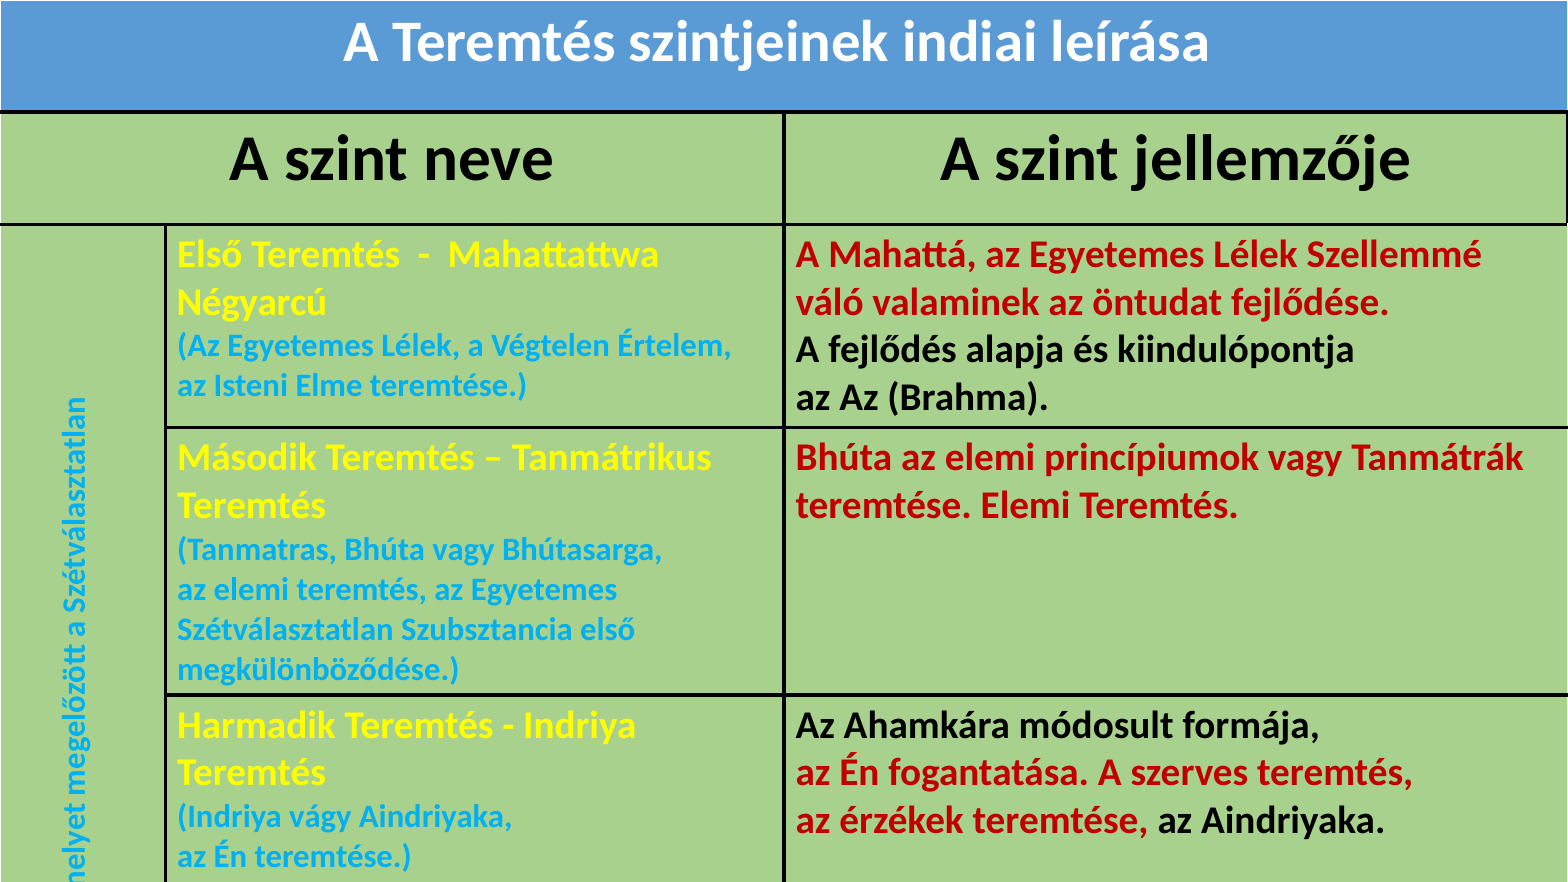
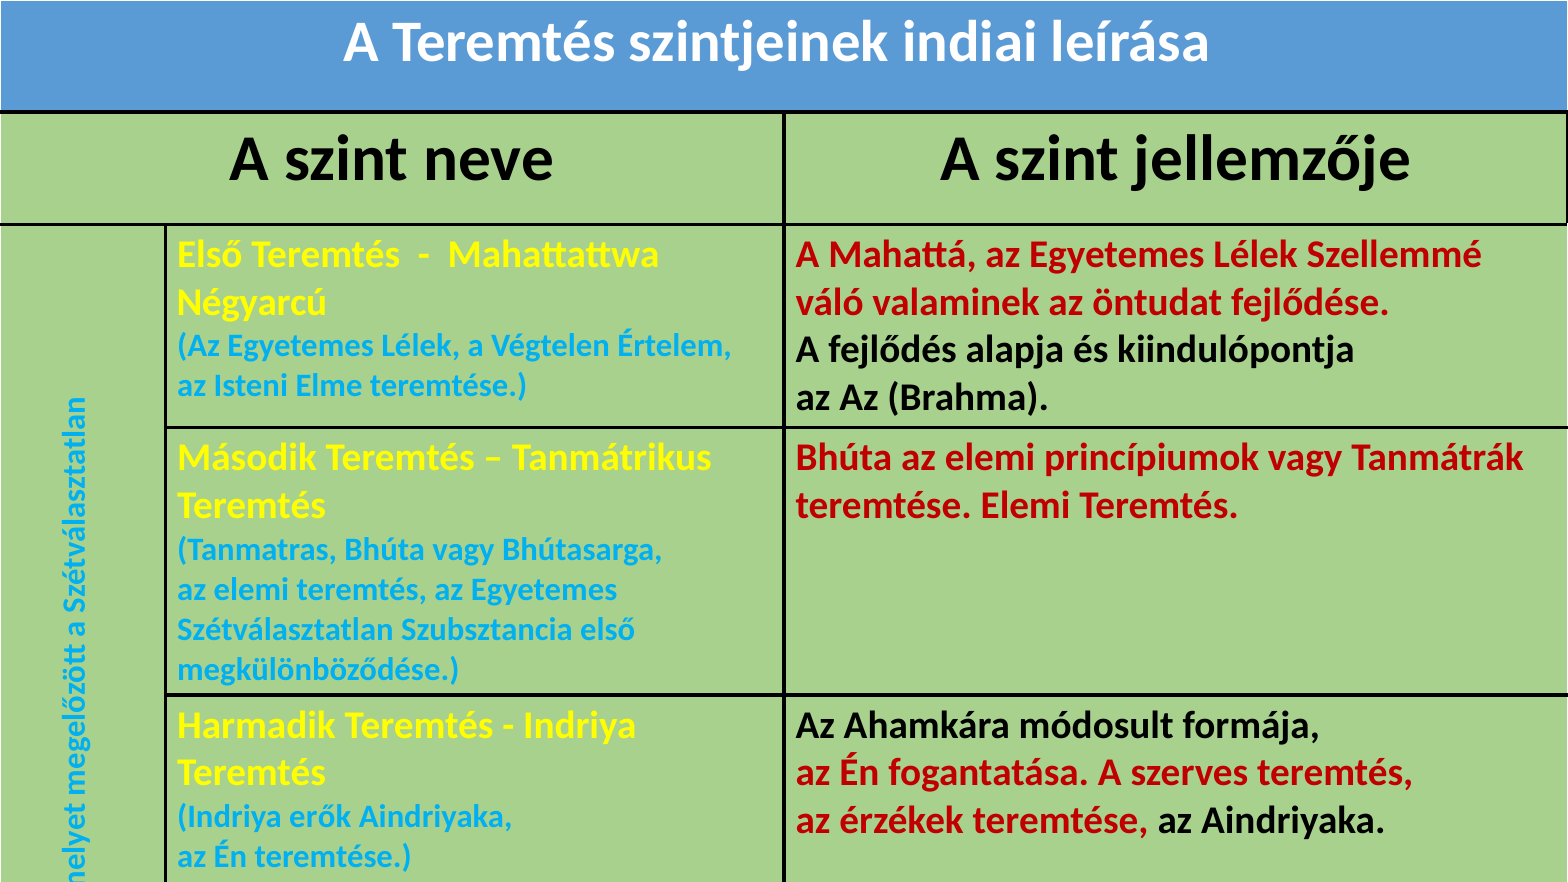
vágy: vágy -> erők
